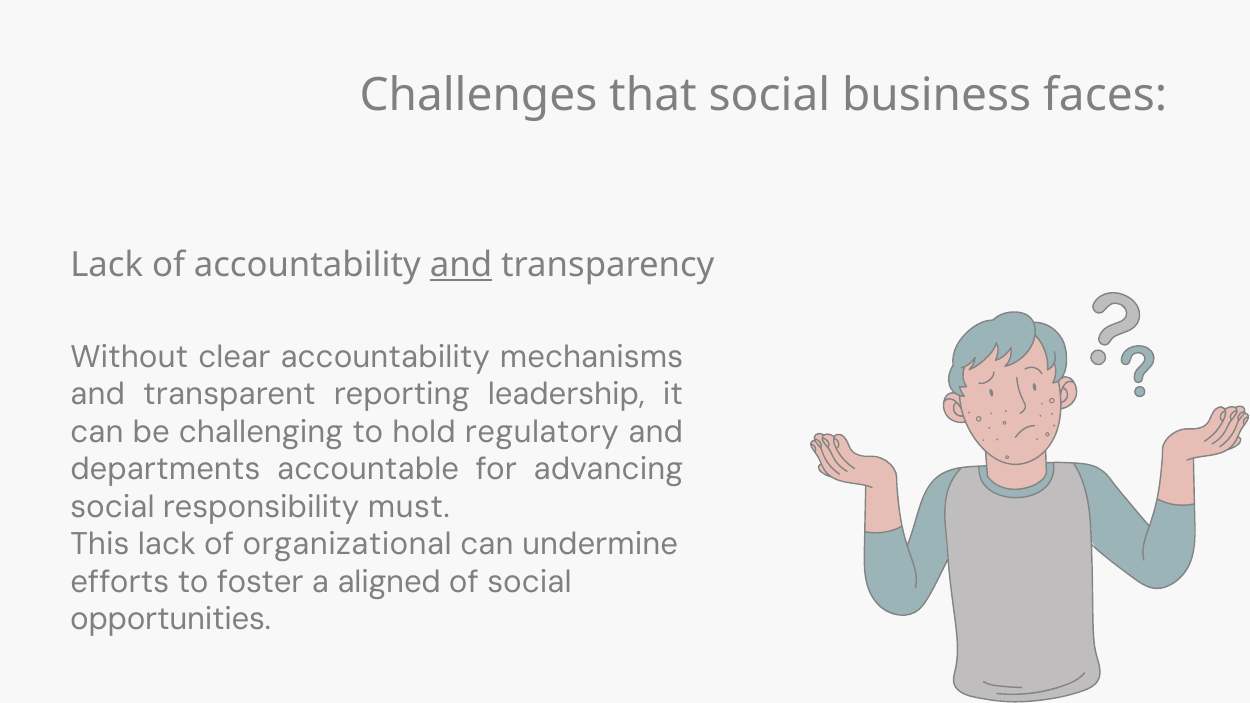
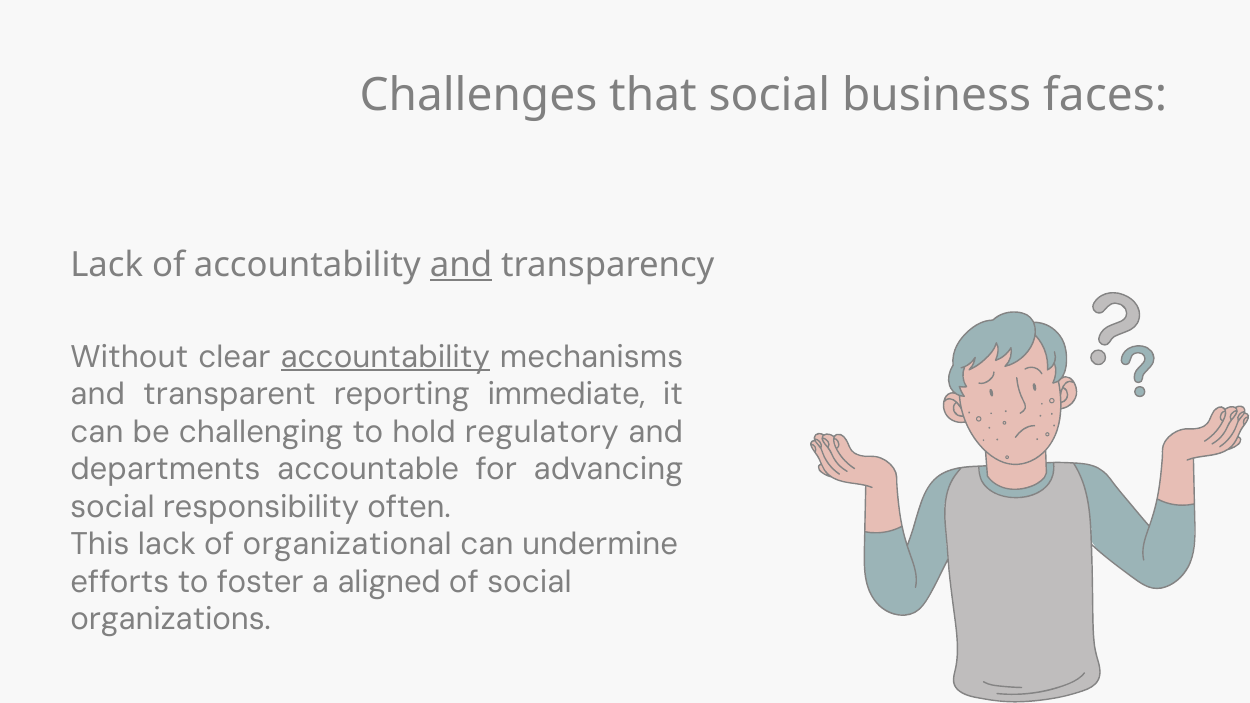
accountability at (385, 357) underline: none -> present
leadership: leadership -> immediate
must: must -> often
opportunities: opportunities -> organizations
